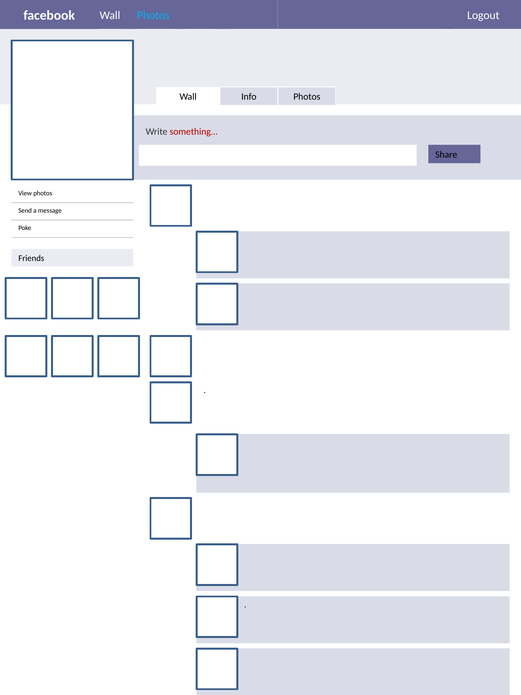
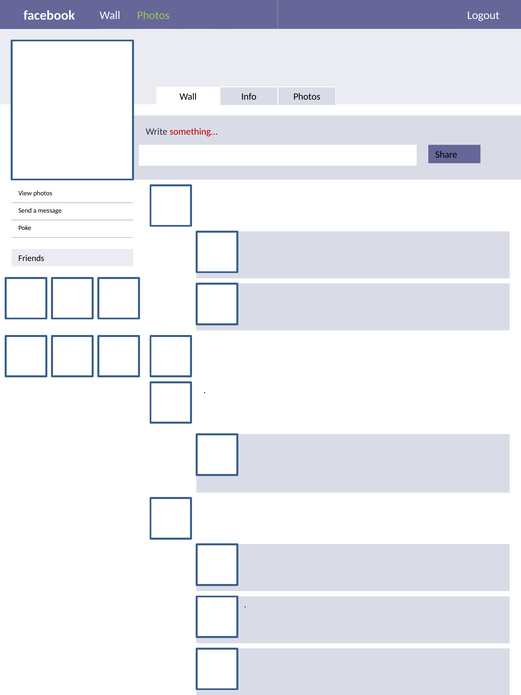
Photos at (153, 15) colour: light blue -> light green
